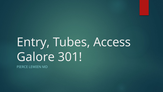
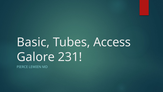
Entry: Entry -> Basic
301: 301 -> 231
